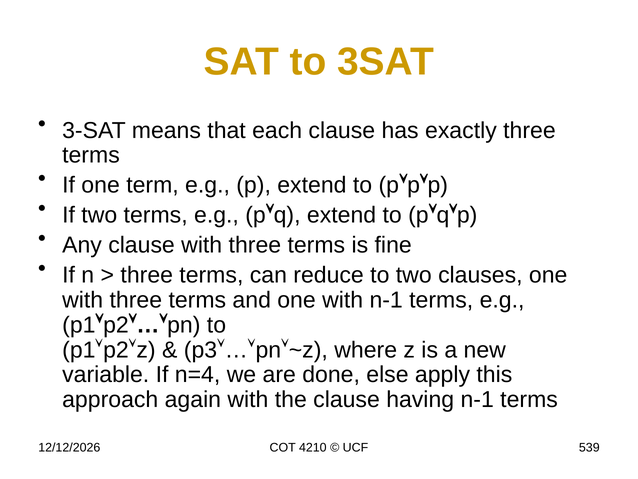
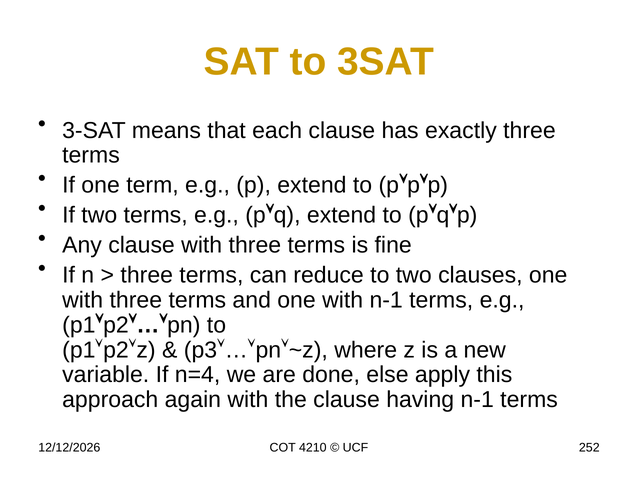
539: 539 -> 252
